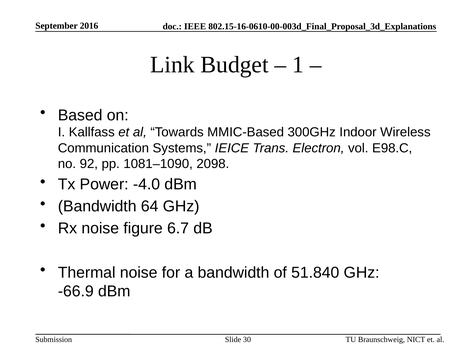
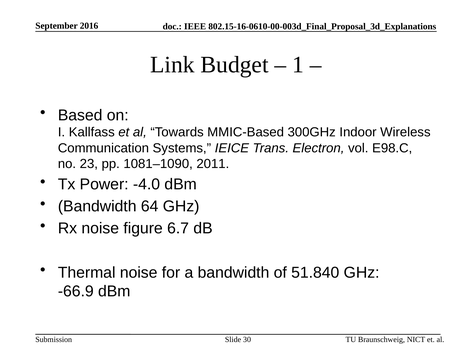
92: 92 -> 23
2098: 2098 -> 2011
